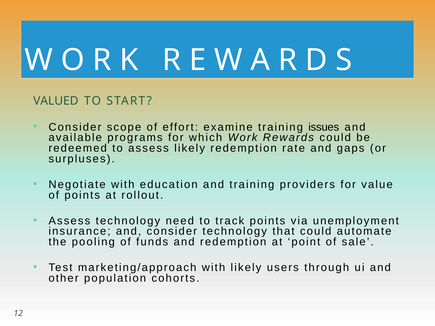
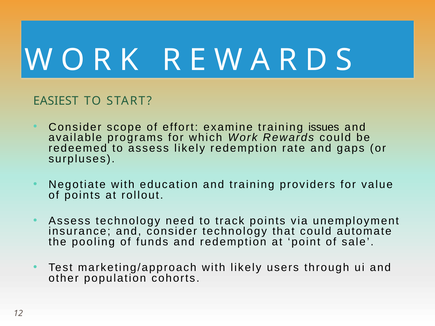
VALUED: VALUED -> EASIEST
